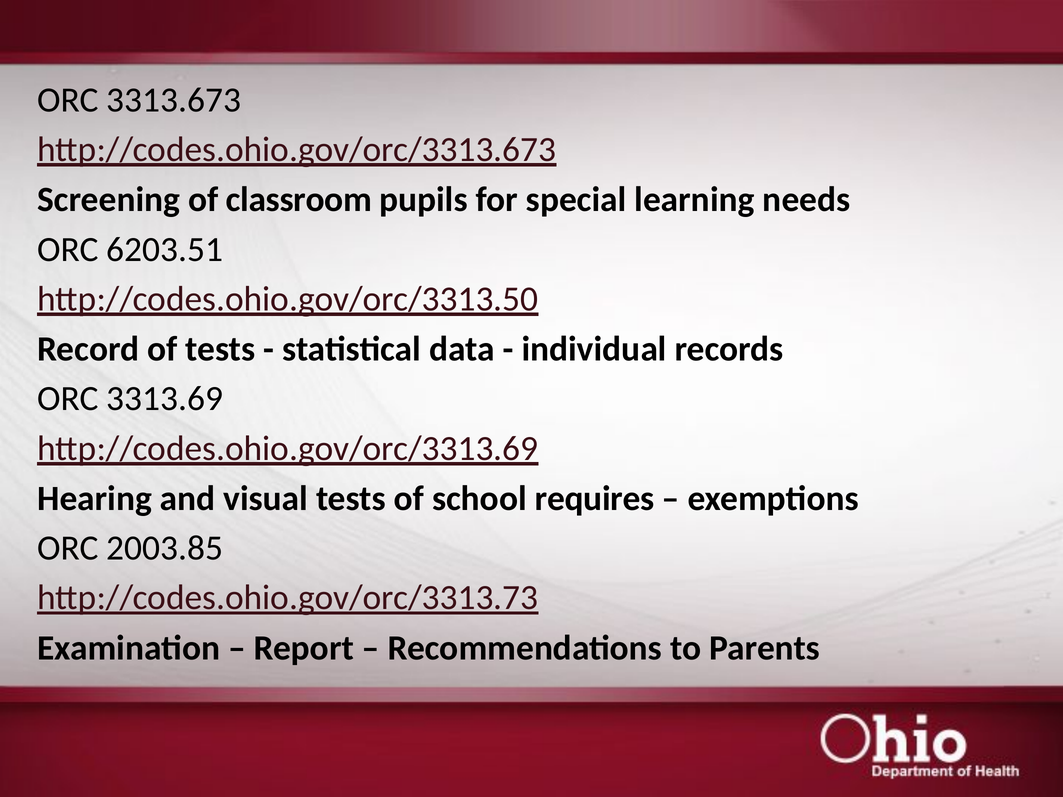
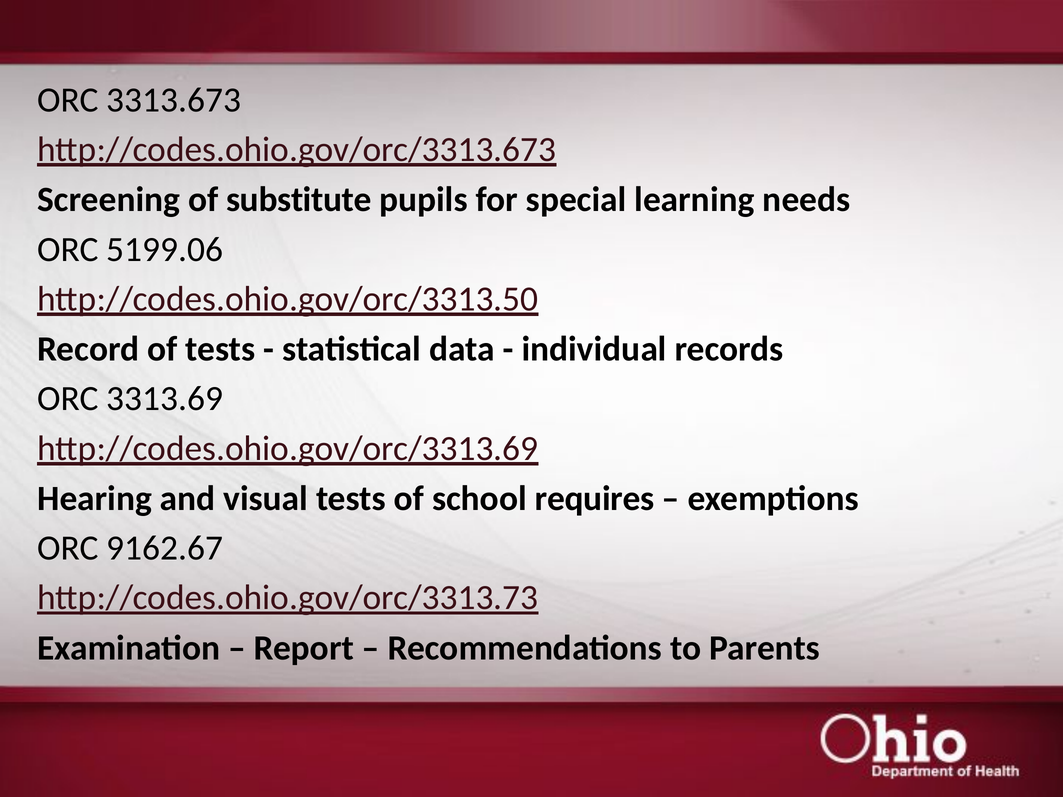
classroom: classroom -> substitute
6203.51: 6203.51 -> 5199.06
2003.85: 2003.85 -> 9162.67
